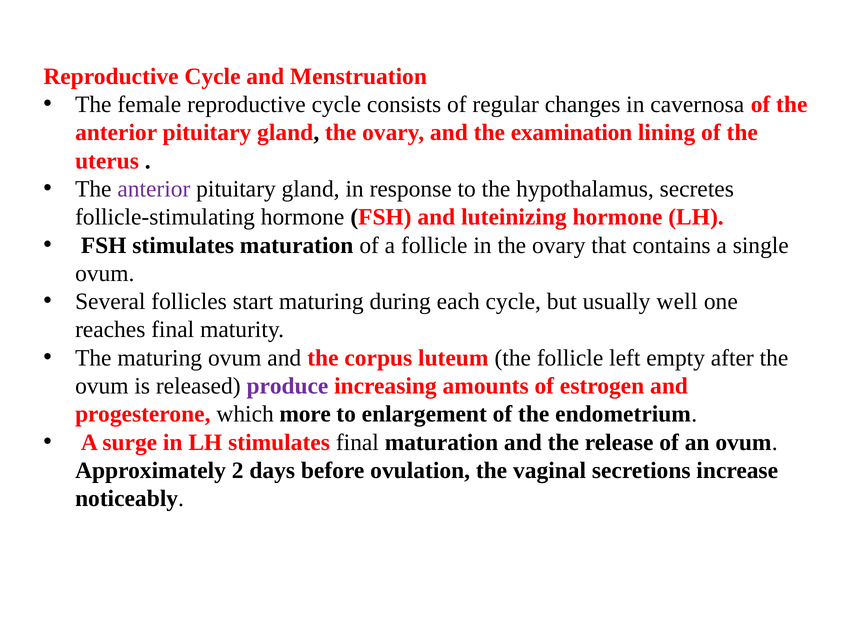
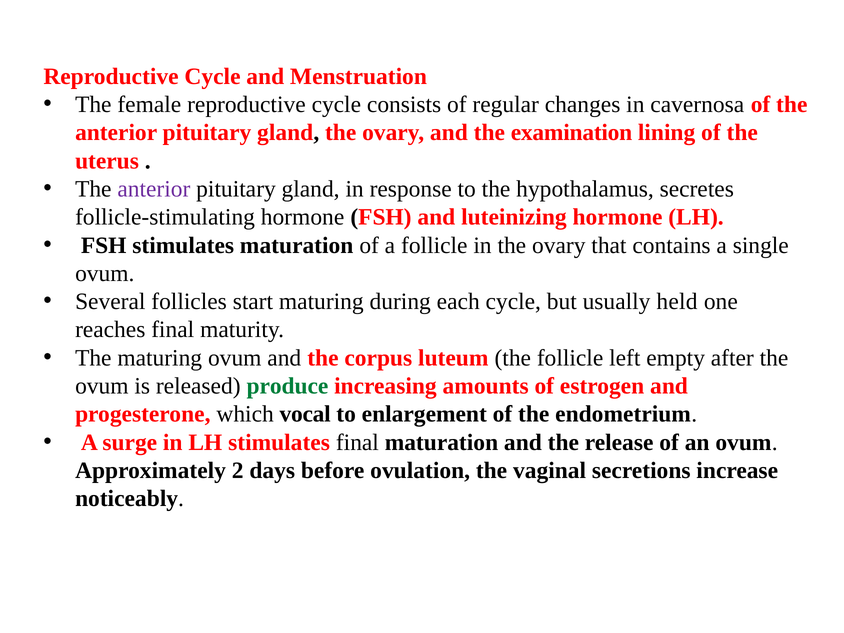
well: well -> held
produce colour: purple -> green
more: more -> vocal
